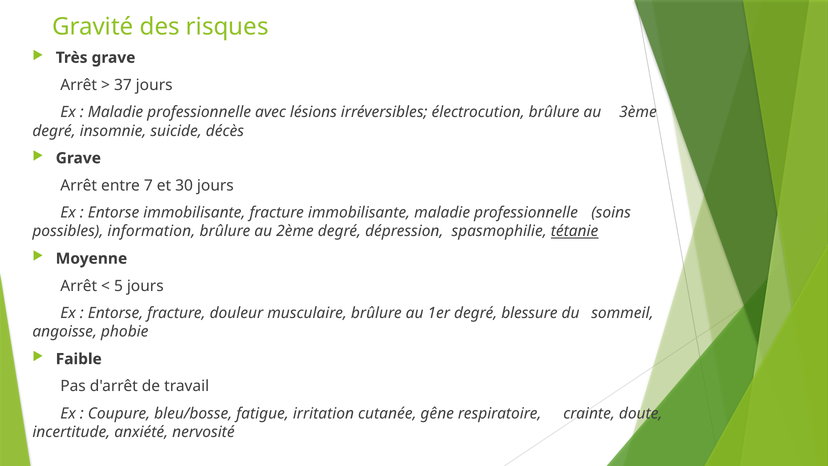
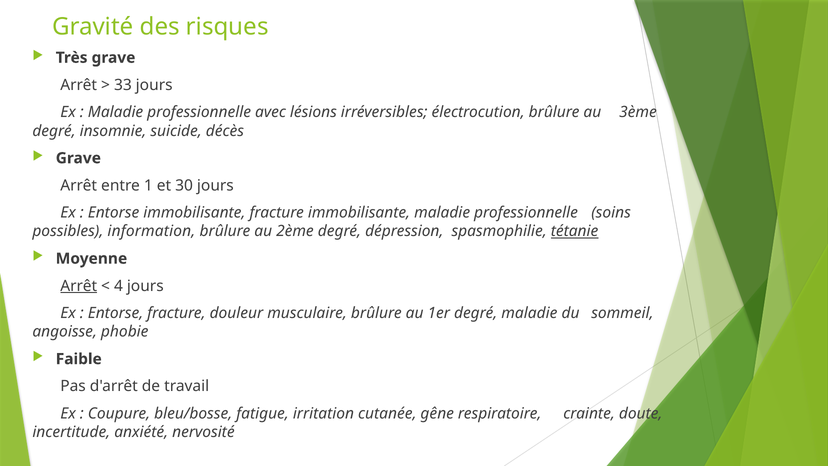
37: 37 -> 33
7: 7 -> 1
Arrêt at (79, 286) underline: none -> present
5: 5 -> 4
degré blessure: blessure -> maladie
